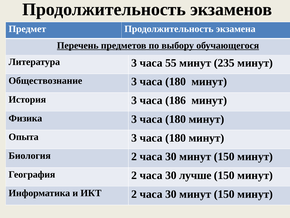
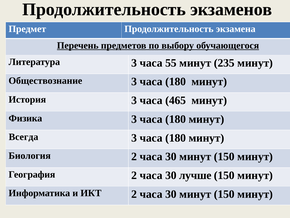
186: 186 -> 465
Опыта: Опыта -> Всегда
